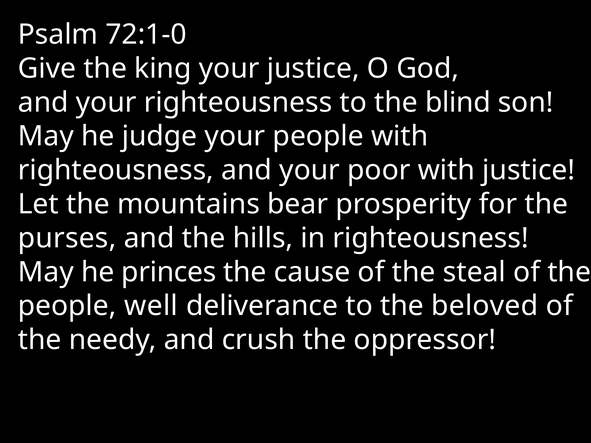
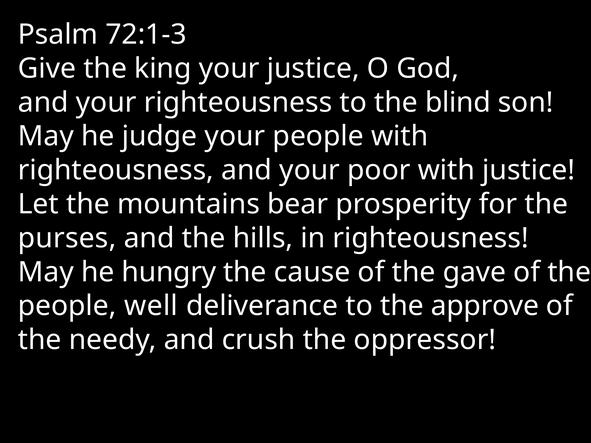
72:1-0: 72:1-0 -> 72:1-3
princes: princes -> hungry
steal: steal -> gave
beloved: beloved -> approve
